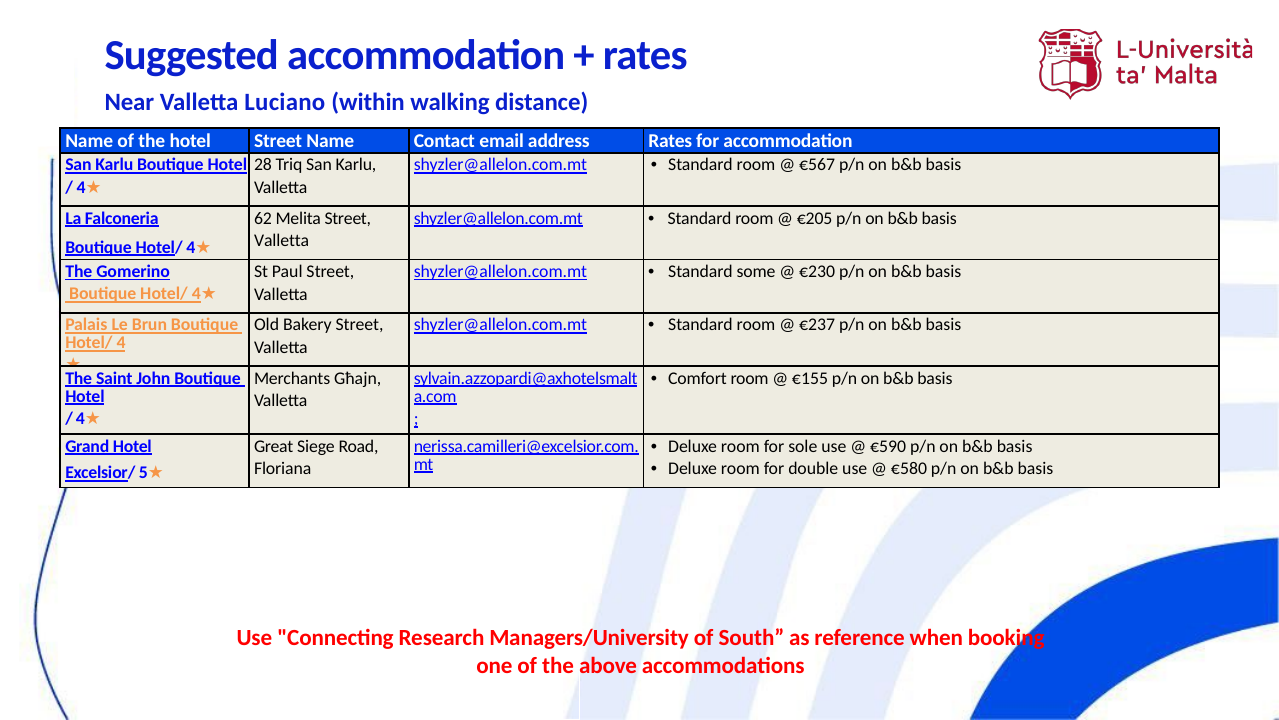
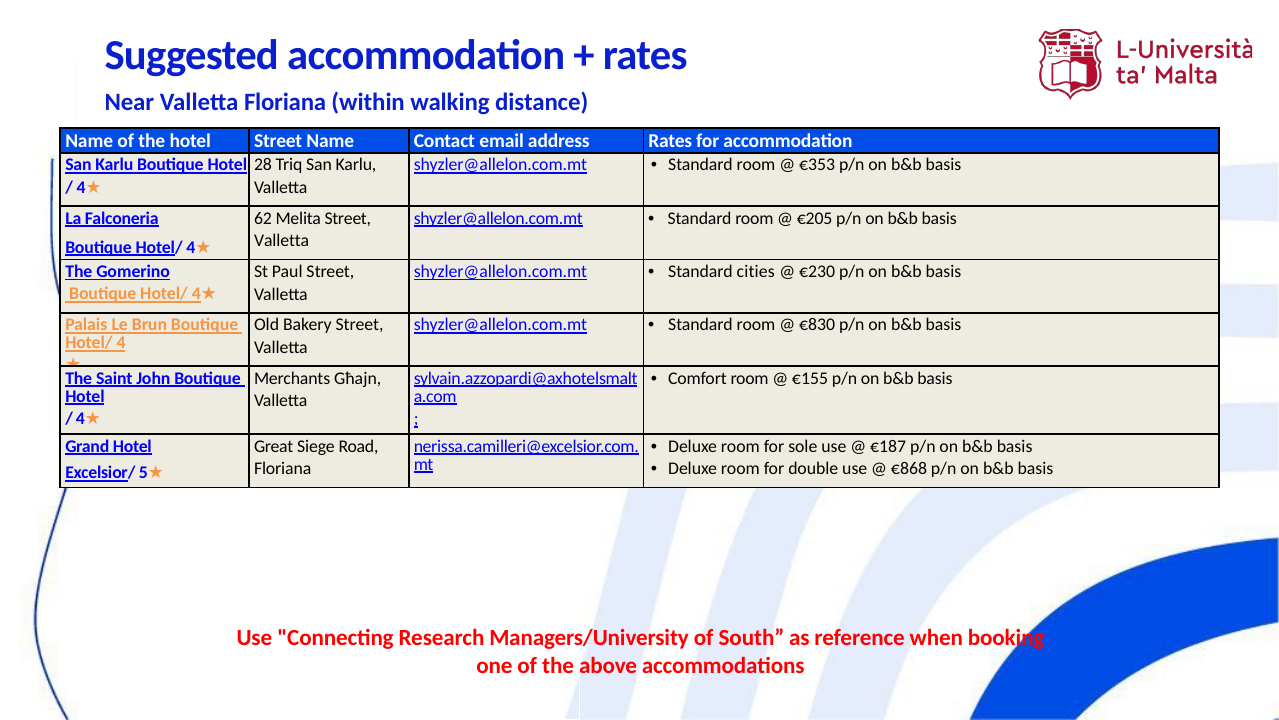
Valletta Luciano: Luciano -> Floriana
€567: €567 -> €353
some: some -> cities
€237: €237 -> €830
€590: €590 -> €187
€580: €580 -> €868
